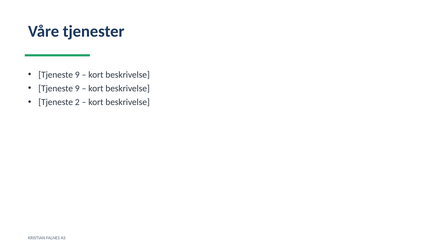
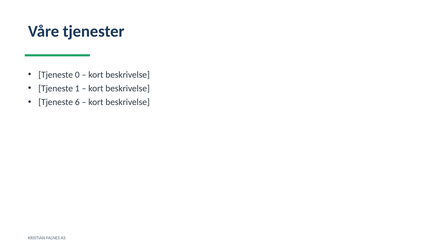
9 at (77, 75): 9 -> 0
9 at (77, 88): 9 -> 1
2: 2 -> 6
